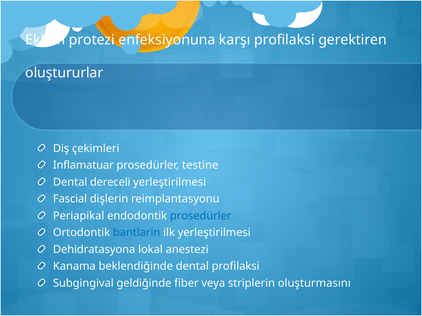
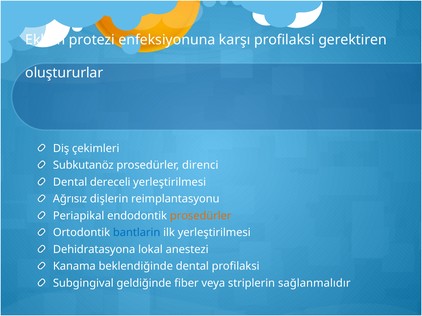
Inflamatuar: Inflamatuar -> Subkutanöz
testine: testine -> direnci
Fascial: Fascial -> Ağrısız
prosedürler at (201, 216) colour: blue -> orange
oluşturmasını: oluşturmasını -> sağlanmalıdır
